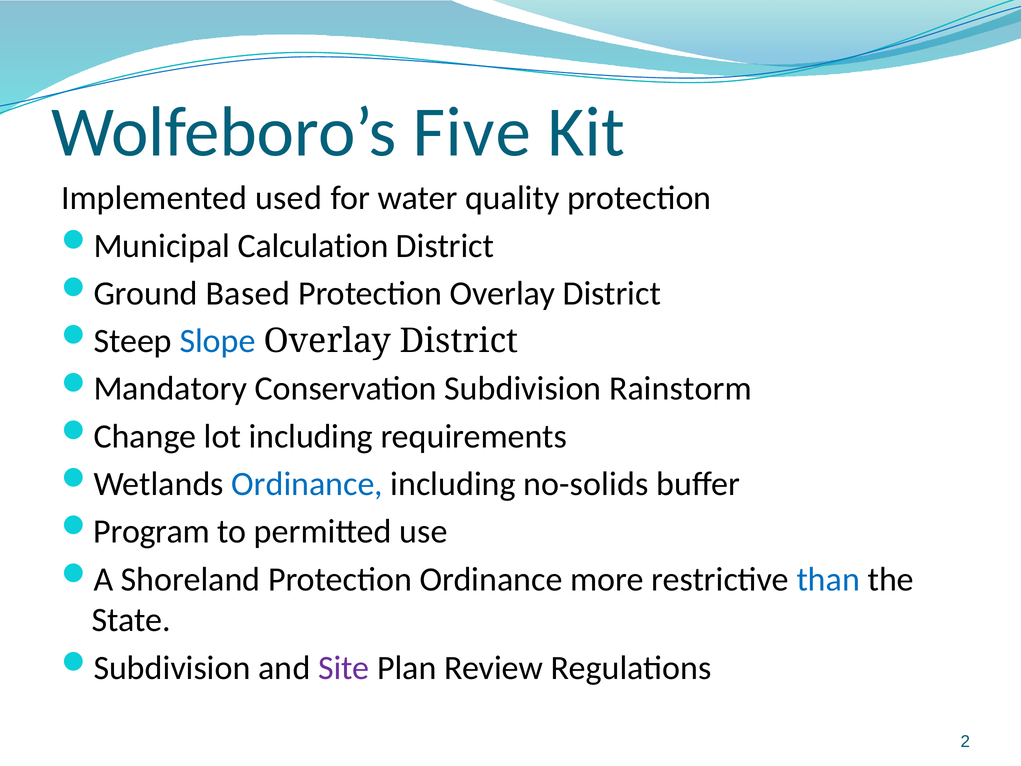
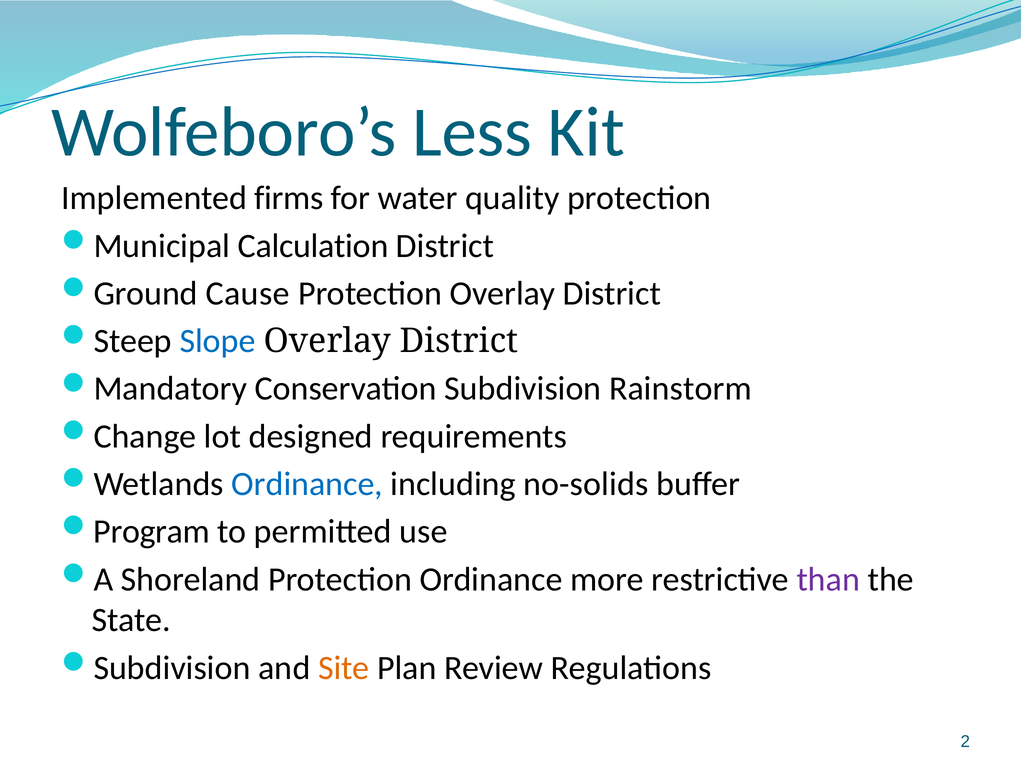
Five: Five -> Less
used: used -> firms
Based: Based -> Cause
lot including: including -> designed
than colour: blue -> purple
Site colour: purple -> orange
